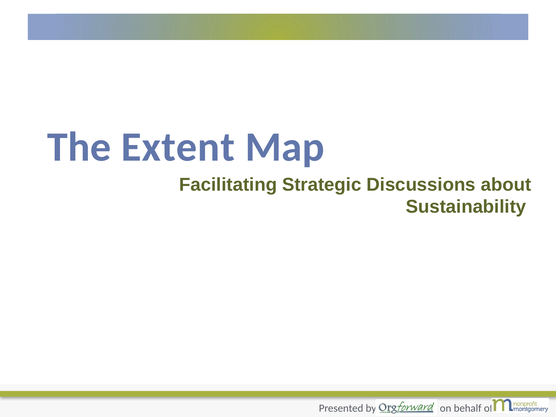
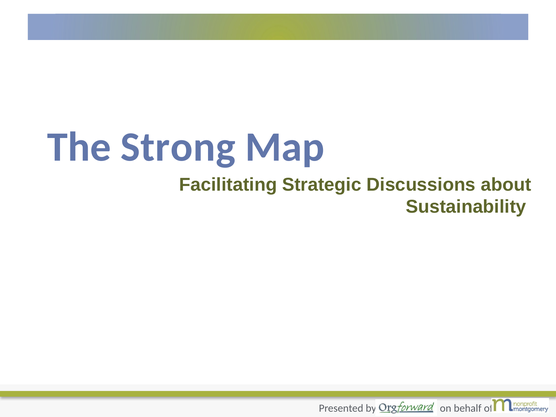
Extent: Extent -> Strong
